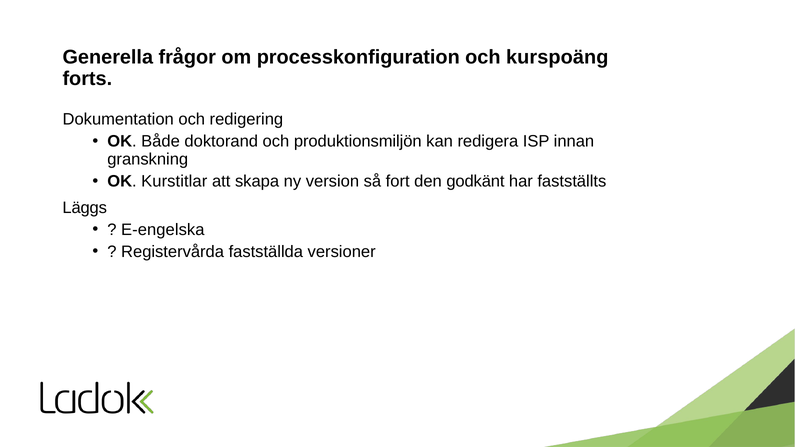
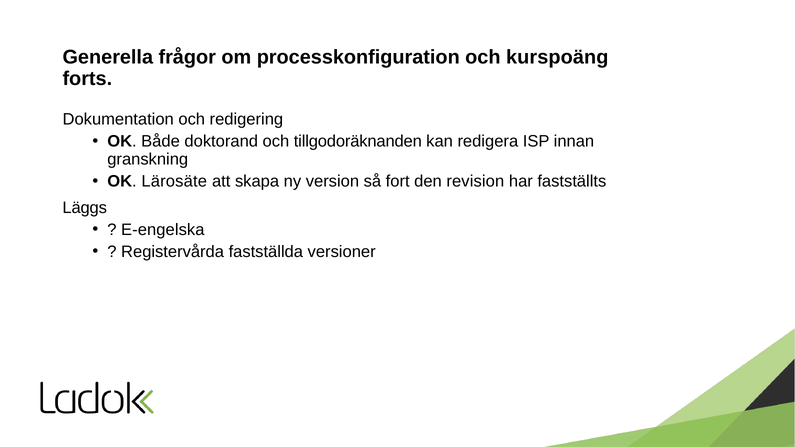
produktionsmiljön: produktionsmiljön -> tillgodoräknanden
Kurstitlar: Kurstitlar -> Lärosäte
godkänt: godkänt -> revision
